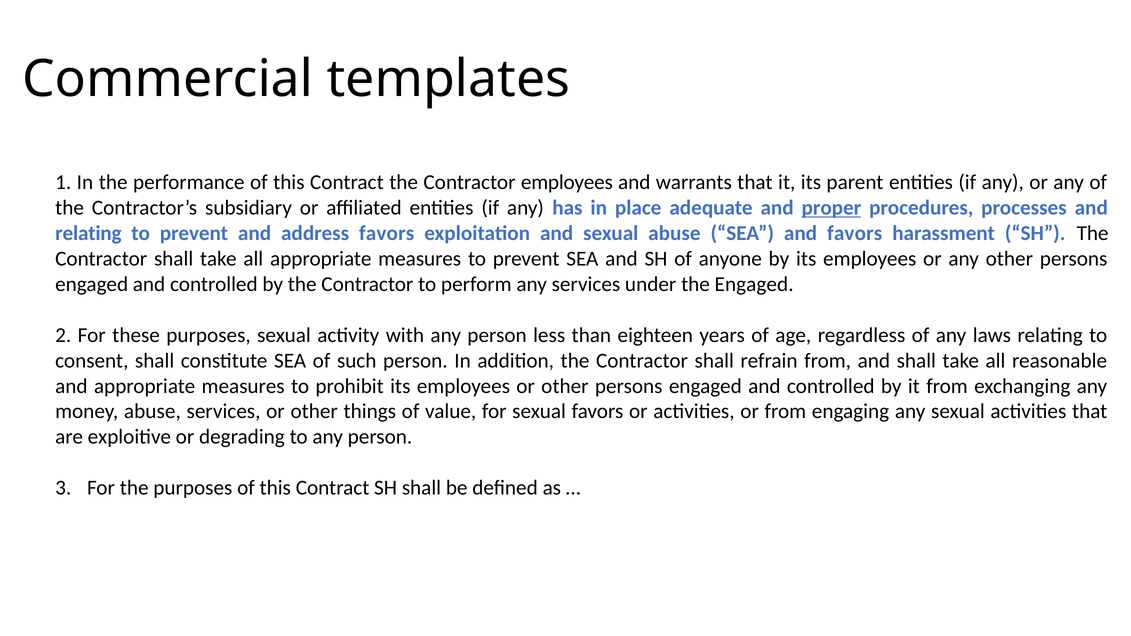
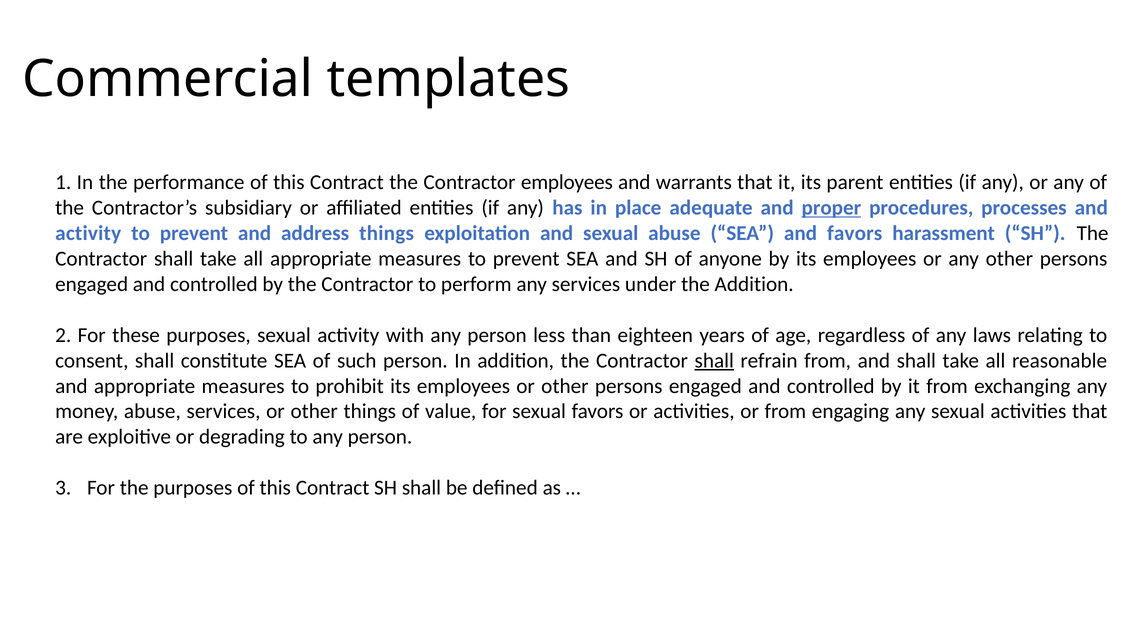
relating at (88, 233): relating -> activity
address favors: favors -> things
the Engaged: Engaged -> Addition
shall at (714, 361) underline: none -> present
